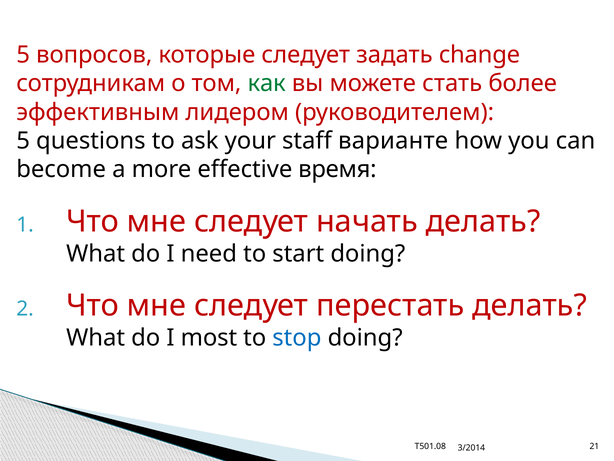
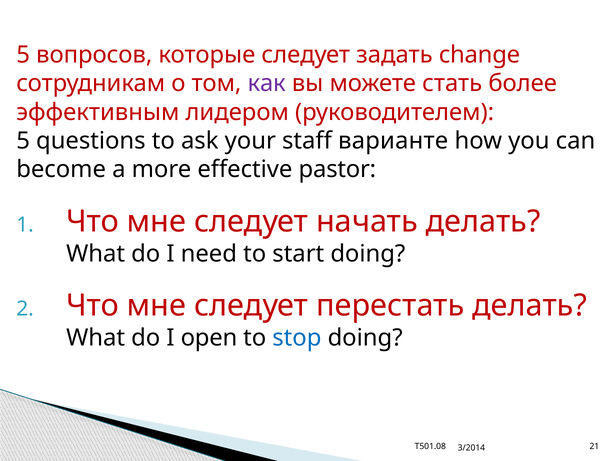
как colour: green -> purple
время: время -> pastor
most: most -> open
